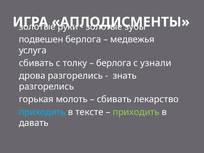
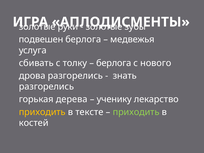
узнали: узнали -> нового
молоть: молоть -> дерева
сбивать at (114, 99): сбивать -> ученику
приходить at (42, 112) colour: light blue -> yellow
давать: давать -> костей
